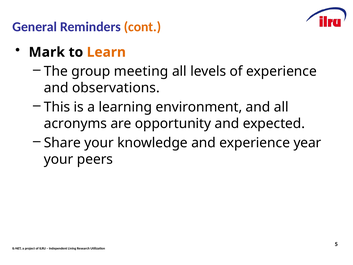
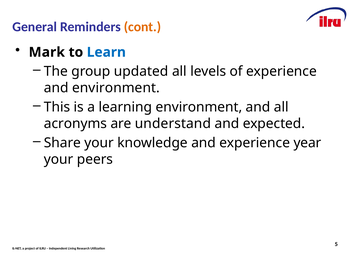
Learn colour: orange -> blue
meeting: meeting -> updated
and observations: observations -> environment
opportunity: opportunity -> understand
